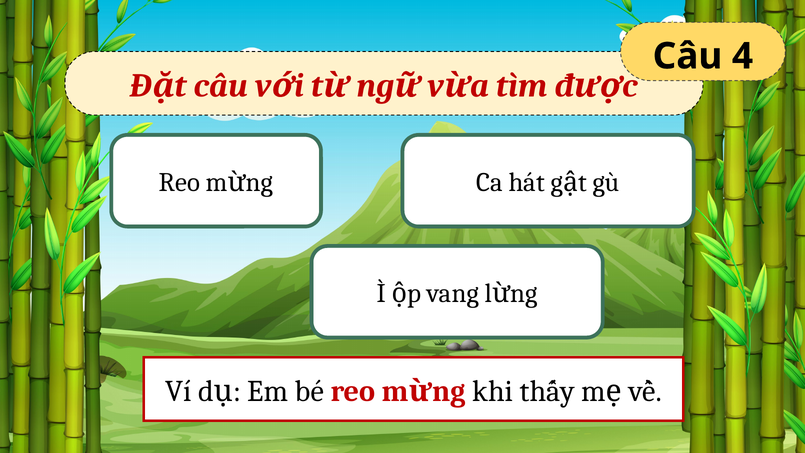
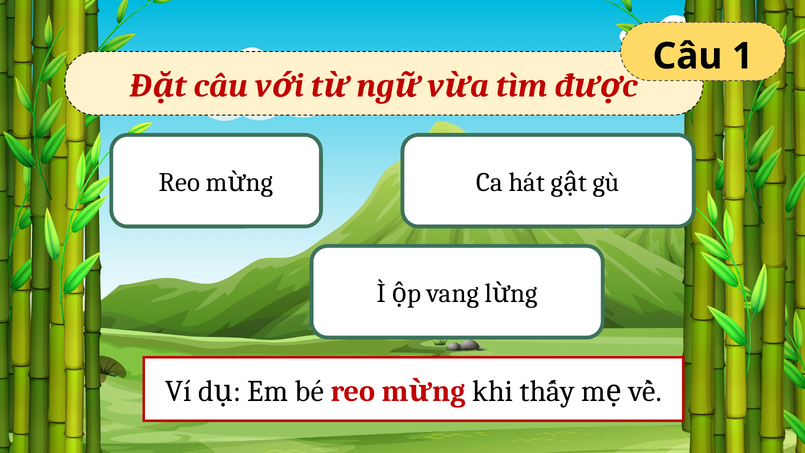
4: 4 -> 1
